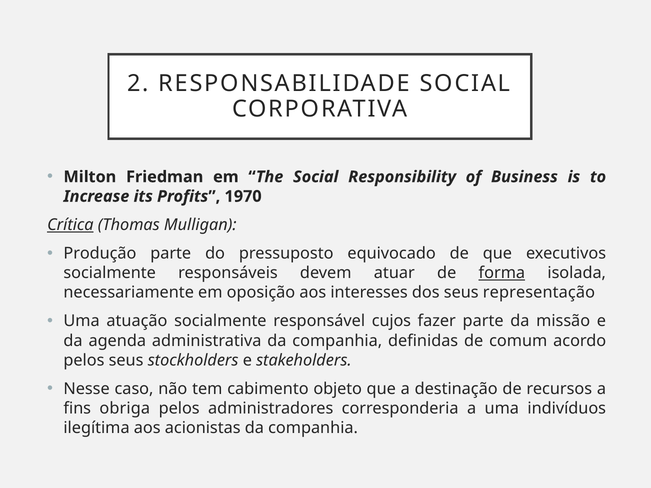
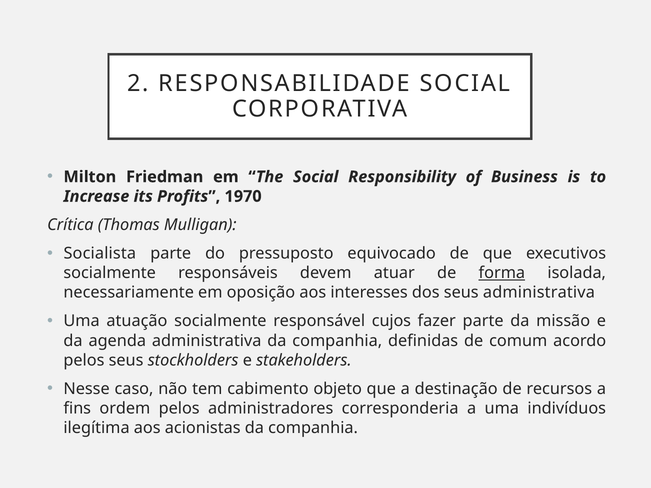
Crítica underline: present -> none
Produção: Produção -> Socialista
seus representação: representação -> administrativa
obriga: obriga -> ordem
